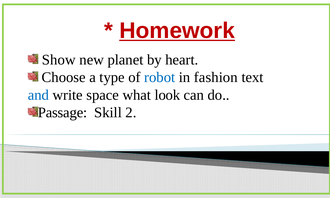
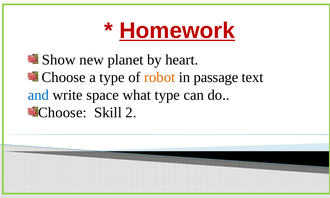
robot colour: blue -> orange
fashion: fashion -> passage
what look: look -> type
Passage at (62, 113): Passage -> Choose
